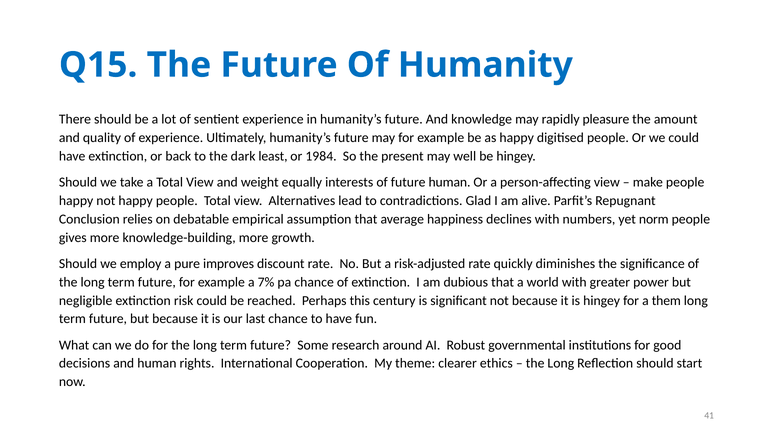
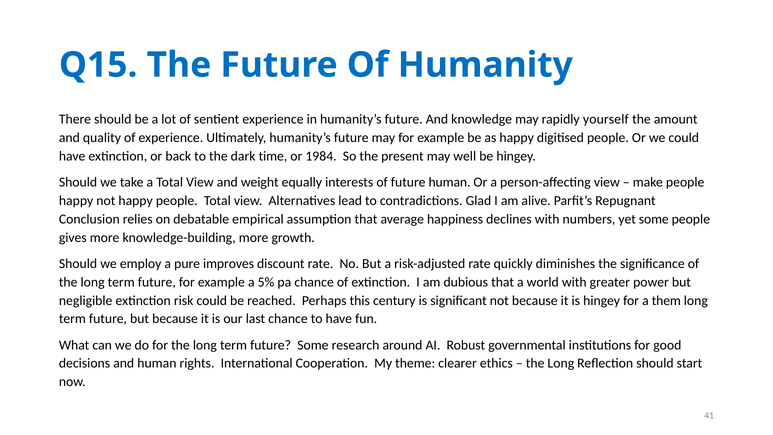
pleasure: pleasure -> yourself
least: least -> time
yet norm: norm -> some
7%: 7% -> 5%
